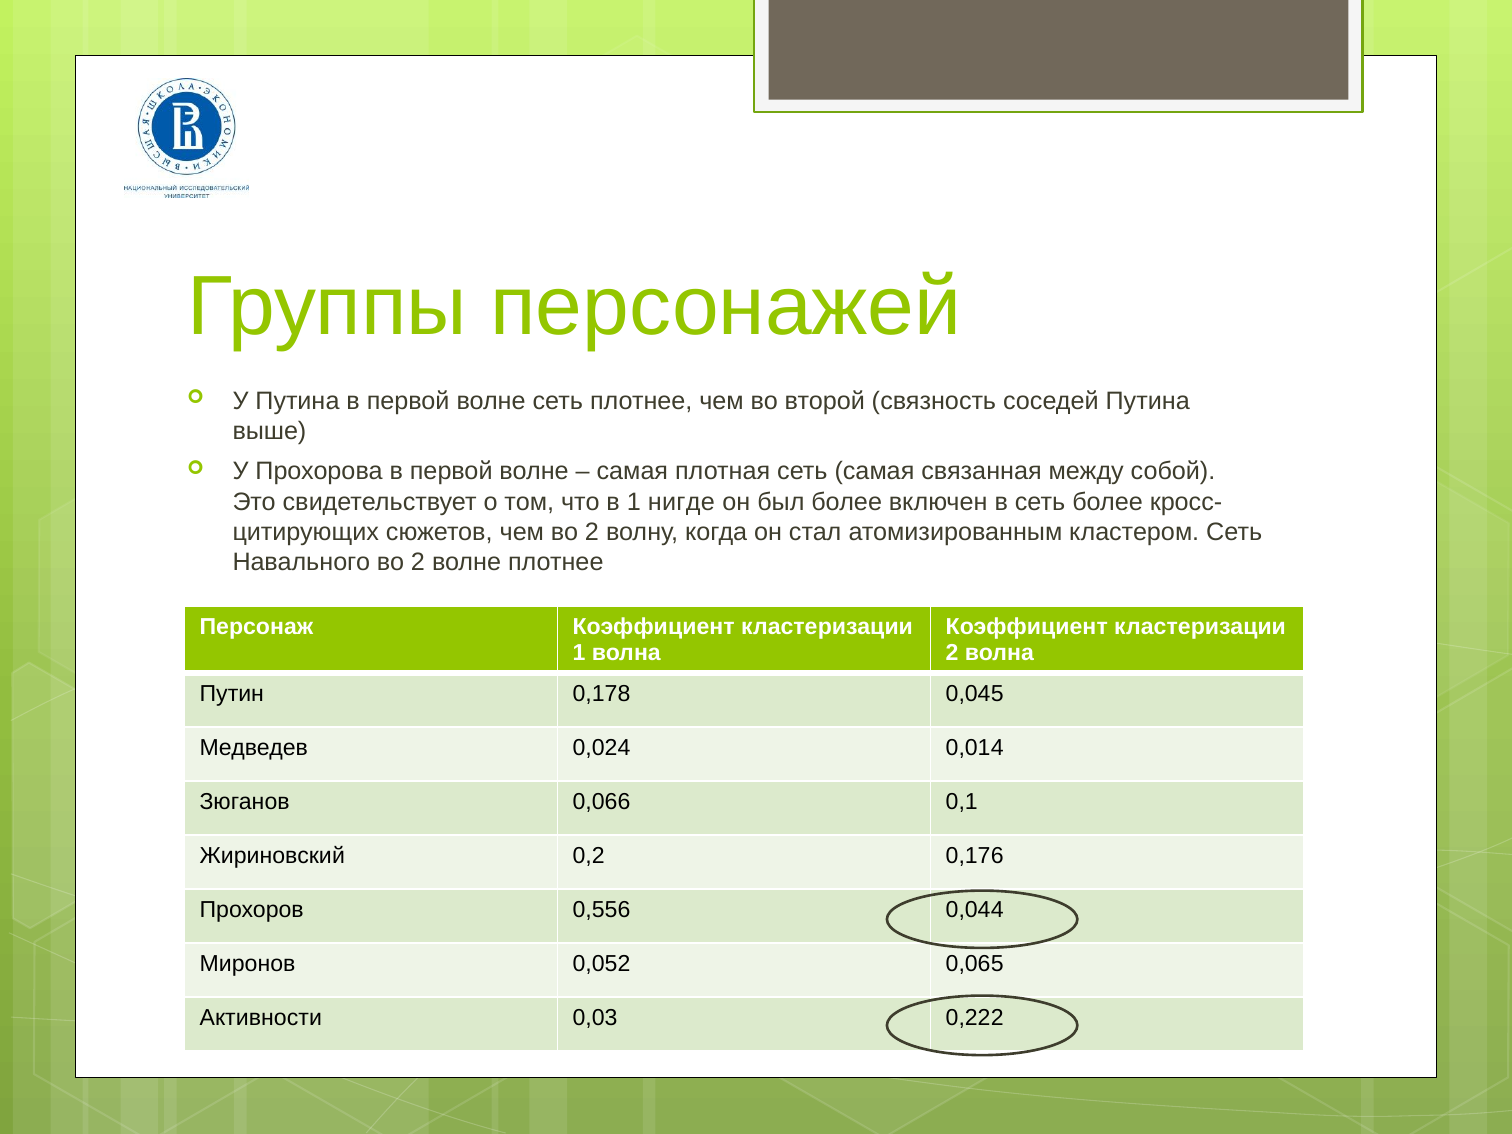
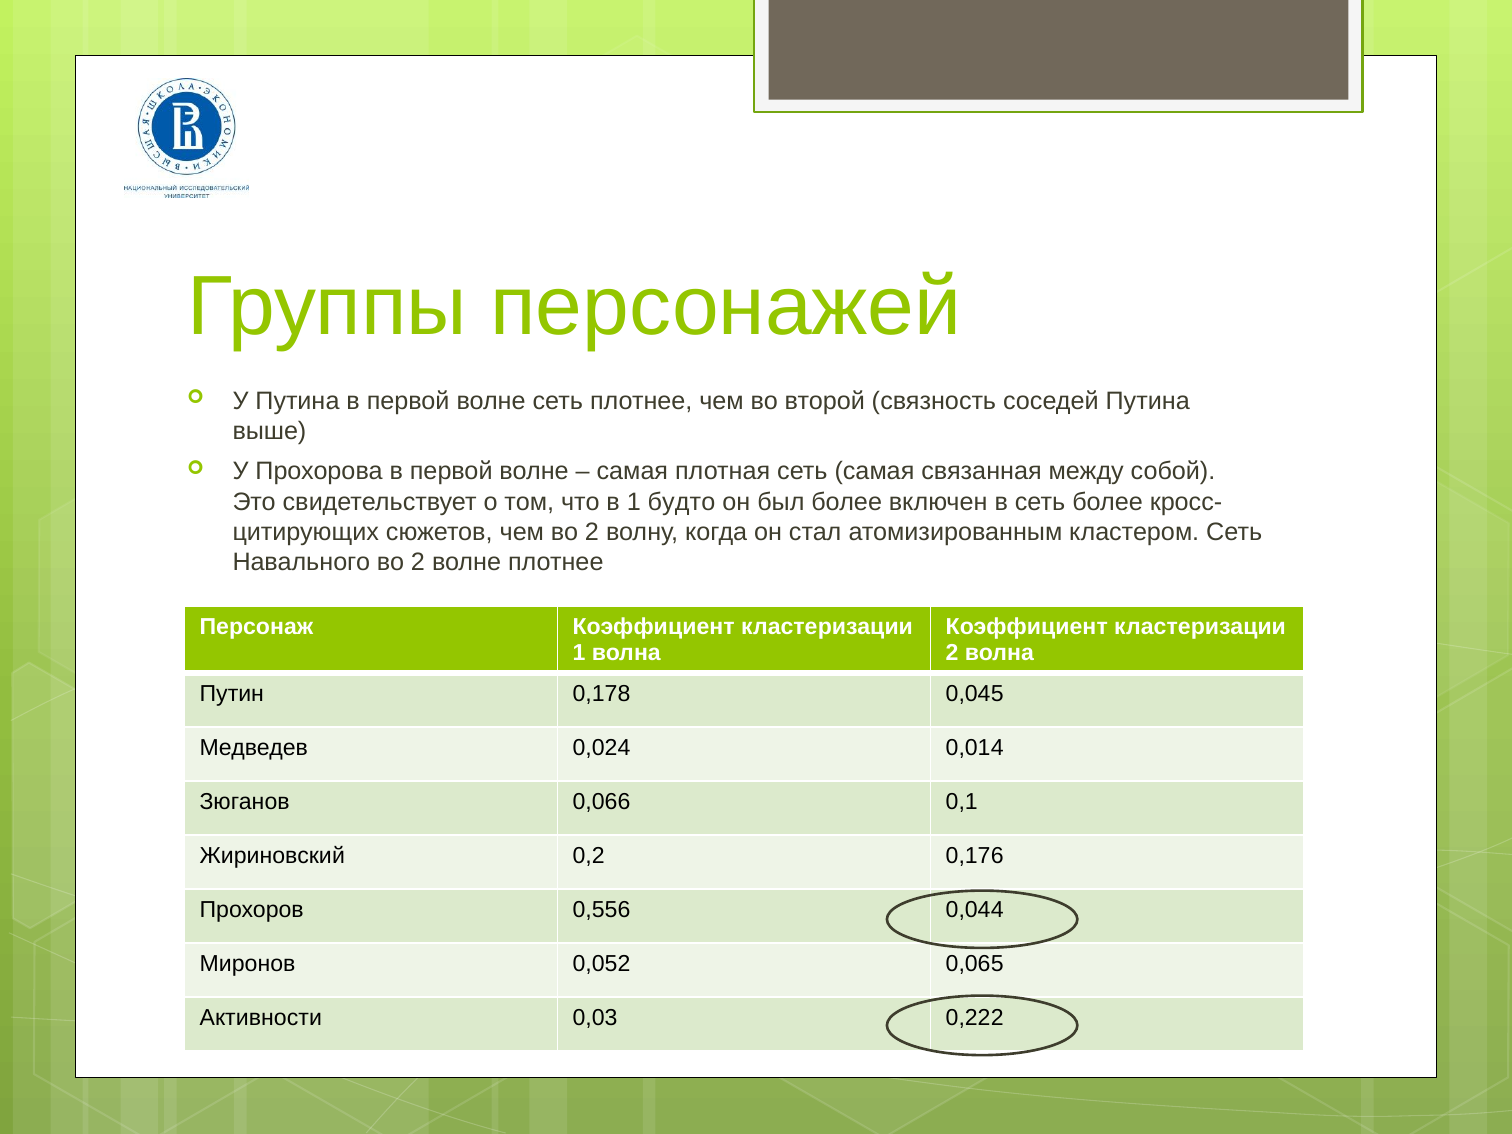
нигде: нигде -> будто
